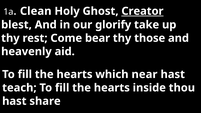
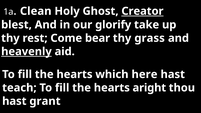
those: those -> grass
heavenly underline: none -> present
near: near -> here
inside: inside -> aright
share: share -> grant
